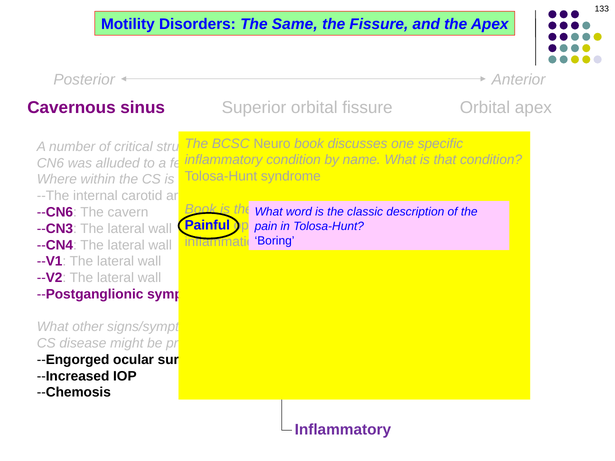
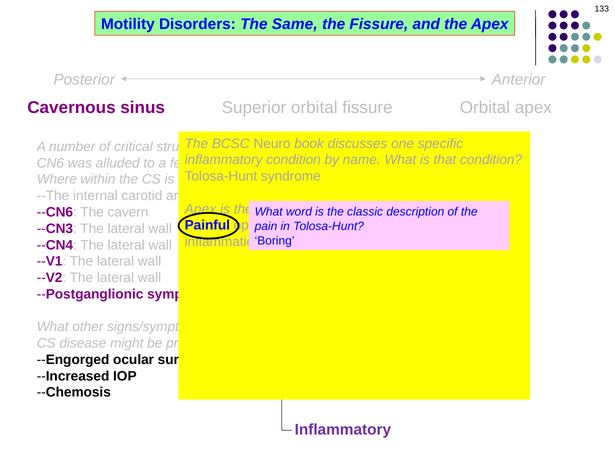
Book at (200, 209): Book -> Apex
